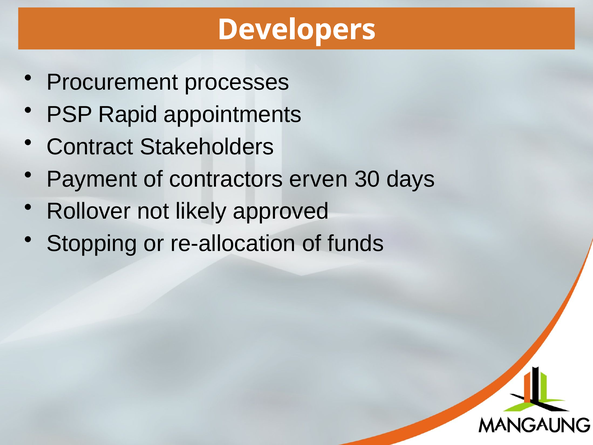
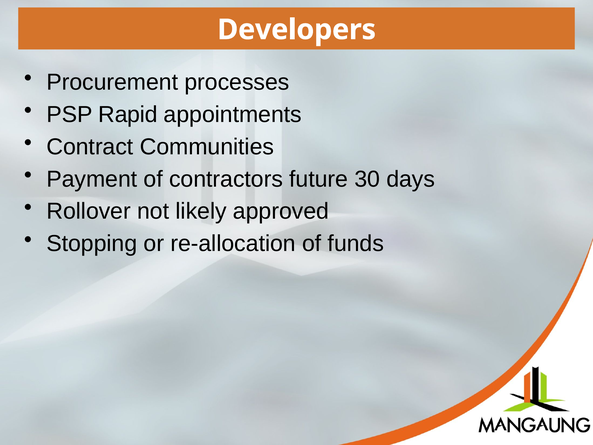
Stakeholders: Stakeholders -> Communities
erven: erven -> future
